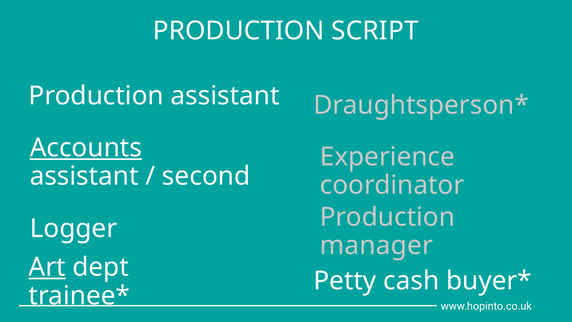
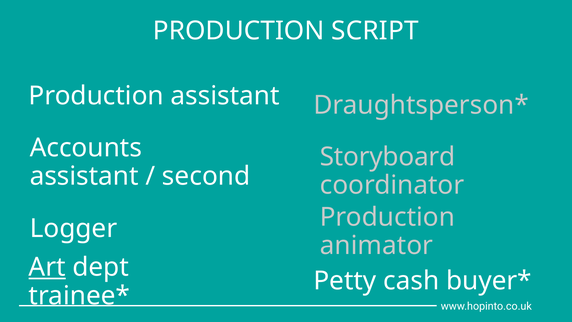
Accounts underline: present -> none
Experience: Experience -> Storyboard
manager: manager -> animator
